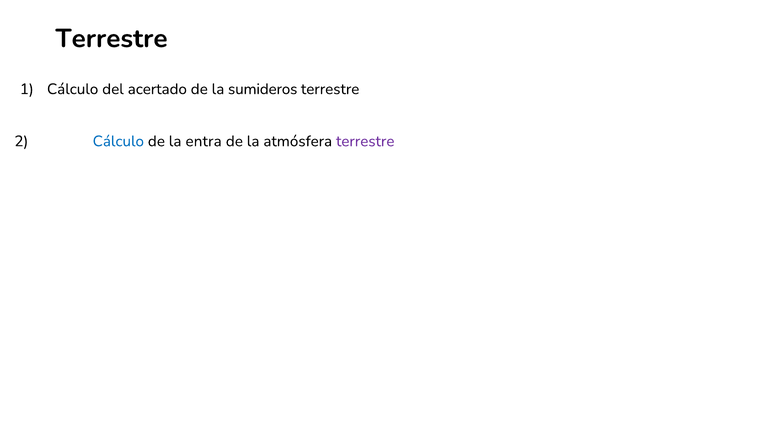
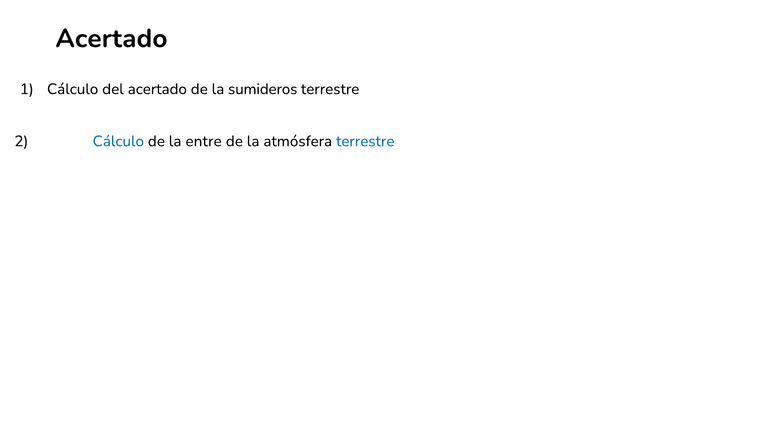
Terrestre at (111, 39): Terrestre -> Acertado
entra: entra -> entre
terrestre at (365, 141) colour: purple -> blue
